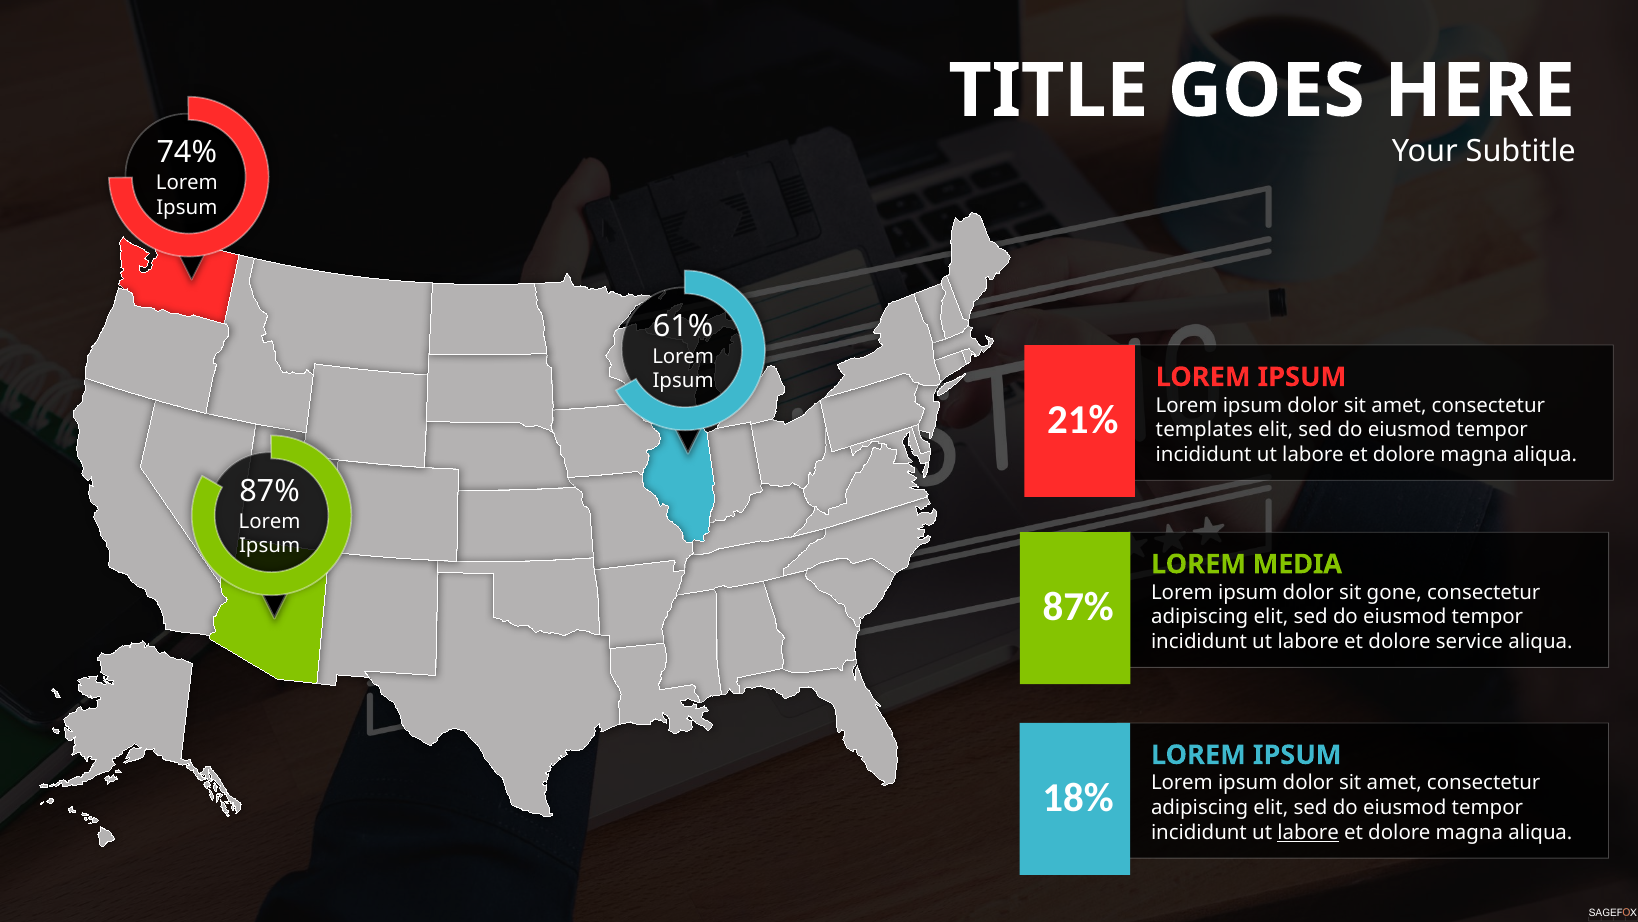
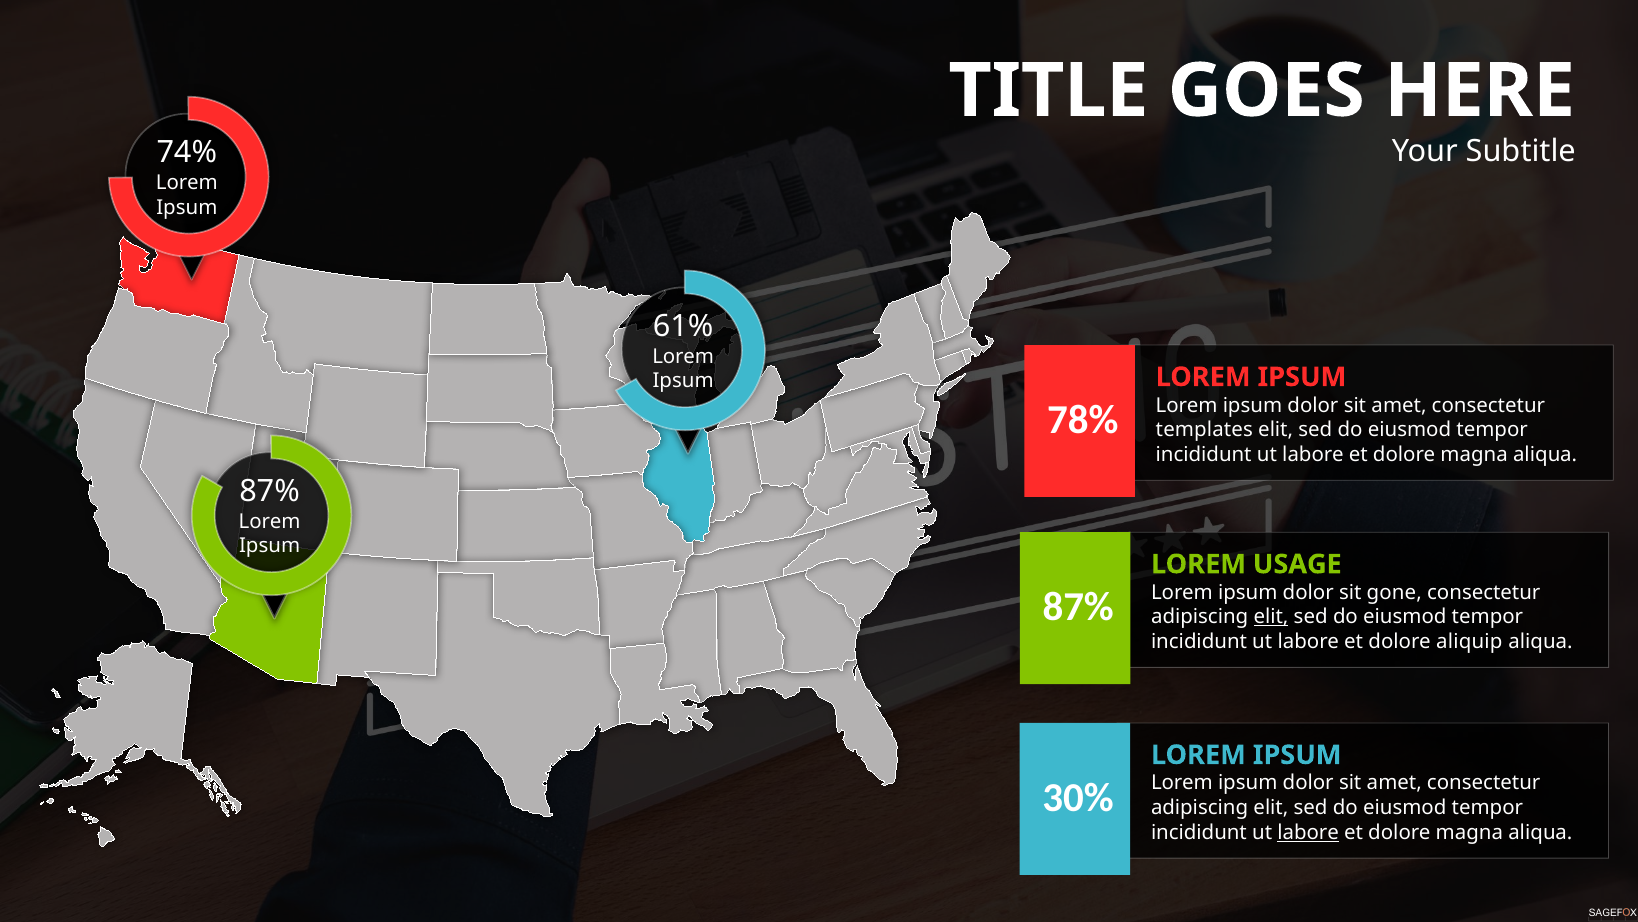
21%: 21% -> 78%
MEDIA: MEDIA -> USAGE
elit at (1271, 617) underline: none -> present
service: service -> aliquip
18%: 18% -> 30%
